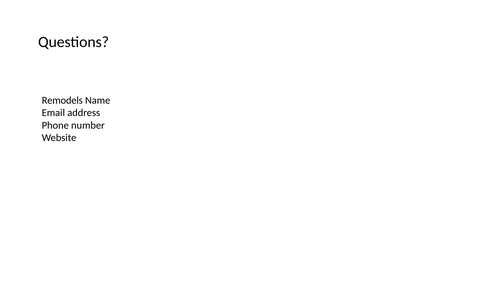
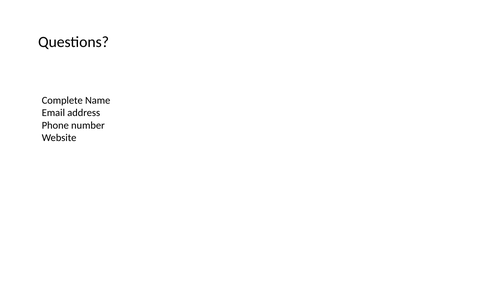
Remodels: Remodels -> Complete
